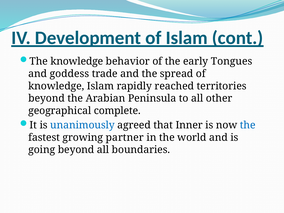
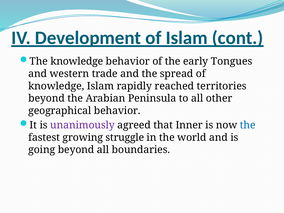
goddess: goddess -> western
geographical complete: complete -> behavior
unanimously colour: blue -> purple
partner: partner -> struggle
